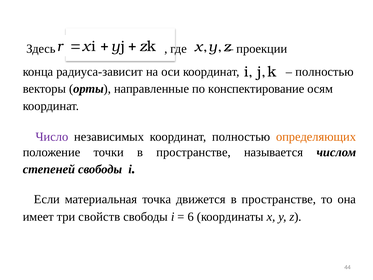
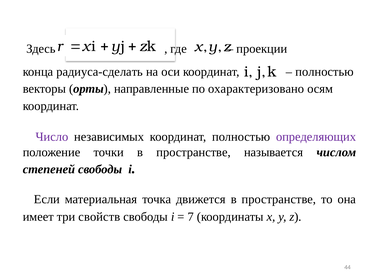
радиуса-зависит: радиуса-зависит -> радиуса-сделать
конспектирование: конспектирование -> охарактеризовано
определяющих colour: orange -> purple
6: 6 -> 7
